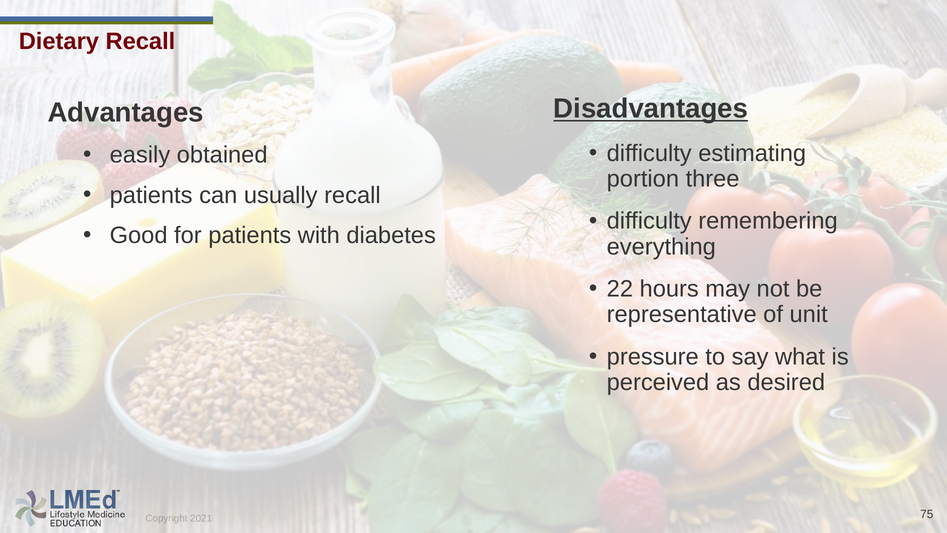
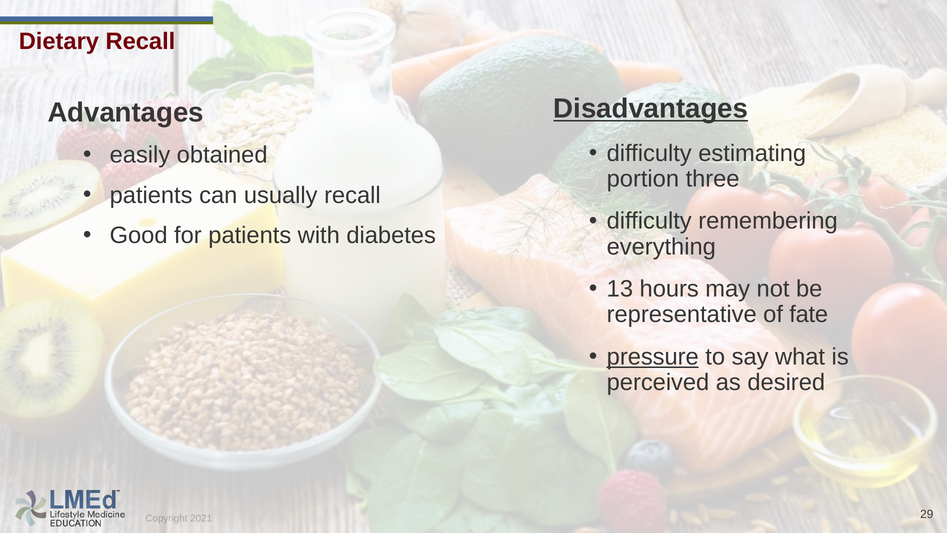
22: 22 -> 13
unit: unit -> fate
pressure underline: none -> present
75: 75 -> 29
